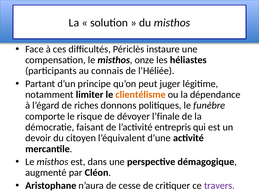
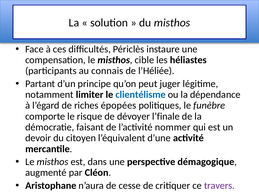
onze: onze -> cible
clientélisme colour: orange -> blue
donnons: donnons -> épopées
entrepris: entrepris -> nommer
